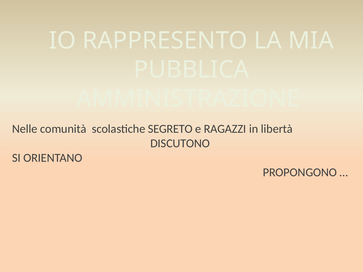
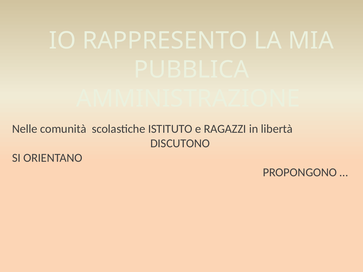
SEGRETO: SEGRETO -> ISTITUTO
